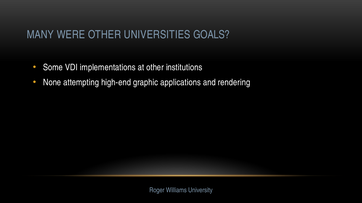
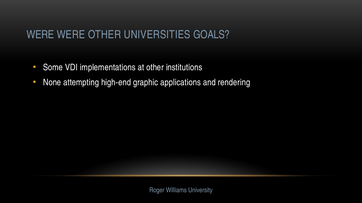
MANY at (40, 35): MANY -> WERE
